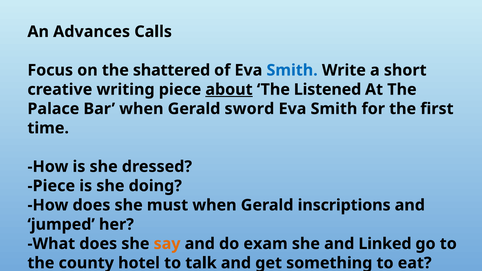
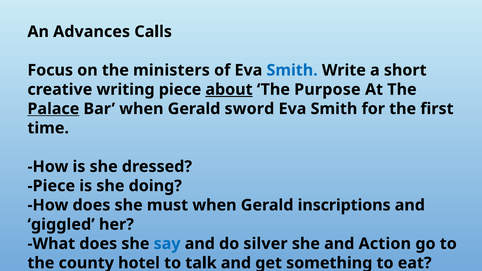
shattered: shattered -> ministers
Listened: Listened -> Purpose
Palace underline: none -> present
jumped: jumped -> giggled
say colour: orange -> blue
exam: exam -> silver
Linked: Linked -> Action
